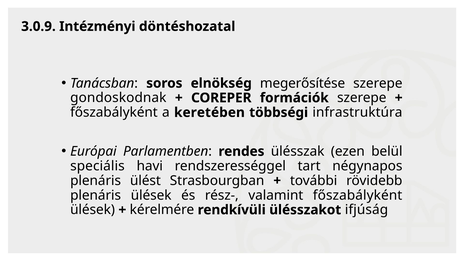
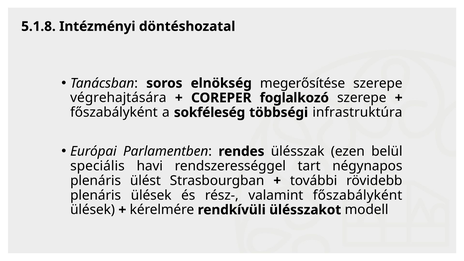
3.0.9: 3.0.9 -> 5.1.8
gondoskodnak: gondoskodnak -> végrehajtására
formációk: formációk -> foglalkozó
keretében: keretében -> sokféleség
ifjúság: ifjúság -> modell
